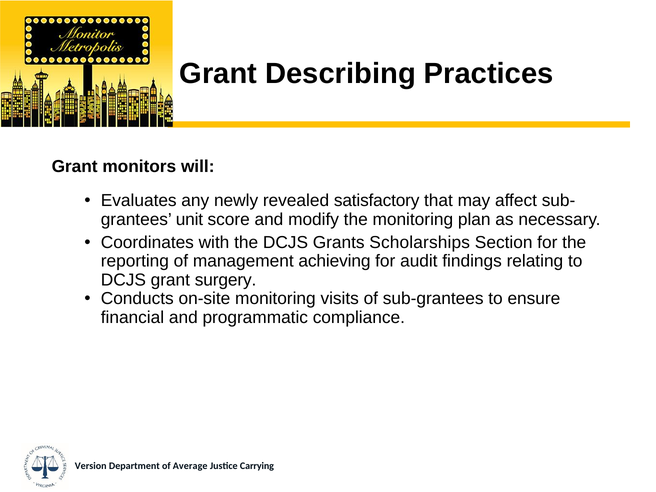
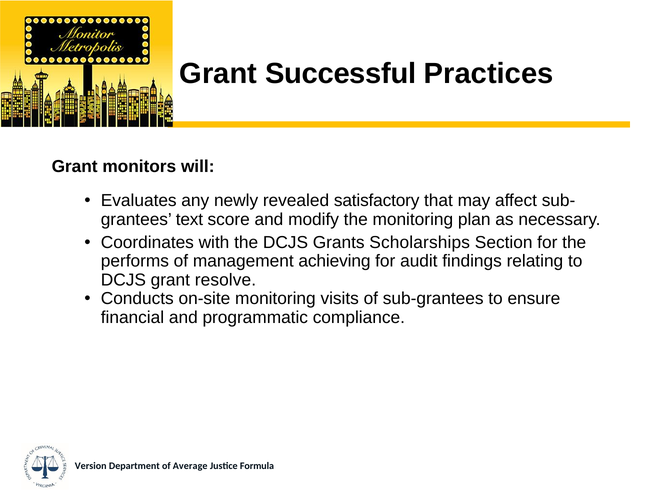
Describing: Describing -> Successful
unit: unit -> text
reporting: reporting -> performs
surgery: surgery -> resolve
Carrying: Carrying -> Formula
